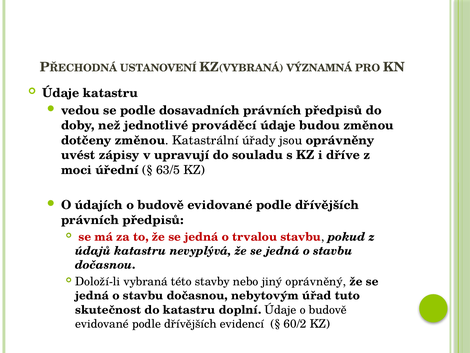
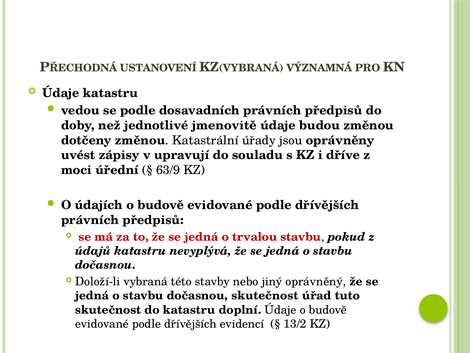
prováděcí: prováděcí -> jmenovitě
63/5: 63/5 -> 63/9
dočasnou nebytovým: nebytovým -> skutečnost
60/2: 60/2 -> 13/2
